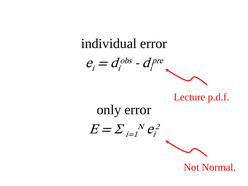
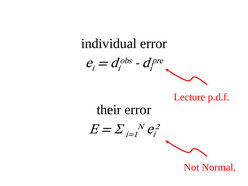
only: only -> their
